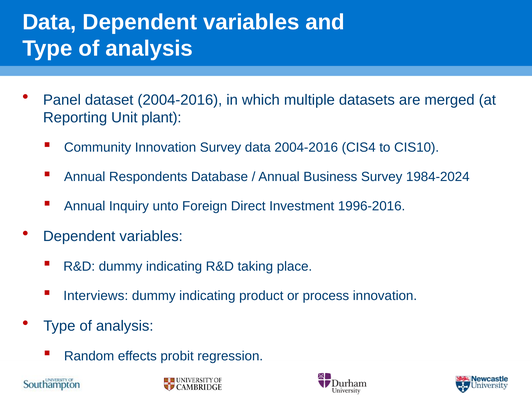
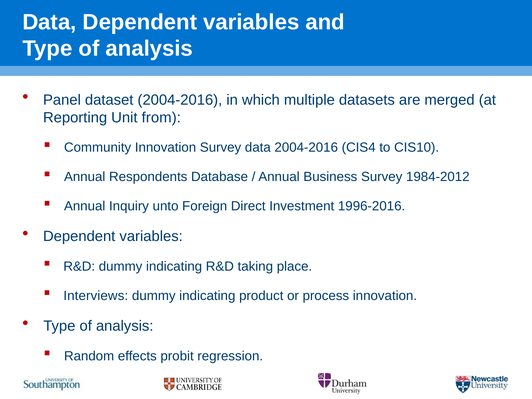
plant: plant -> from
1984-2024: 1984-2024 -> 1984-2012
